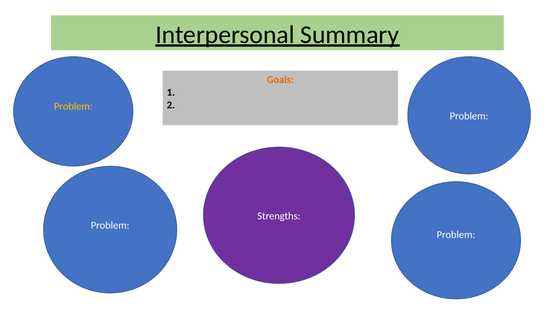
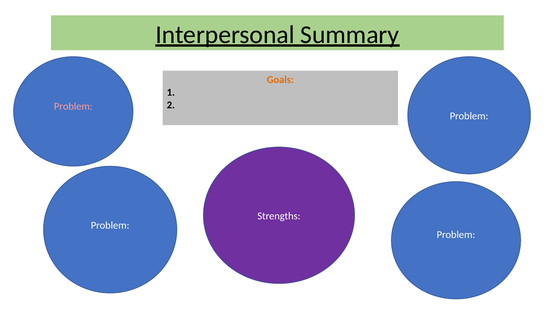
Problem at (73, 106) colour: yellow -> pink
